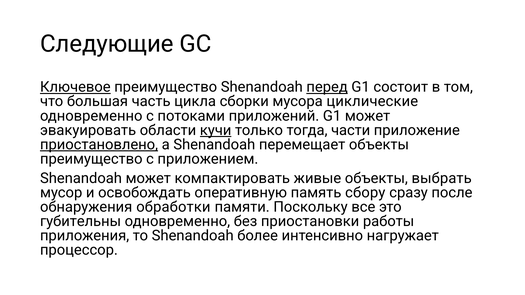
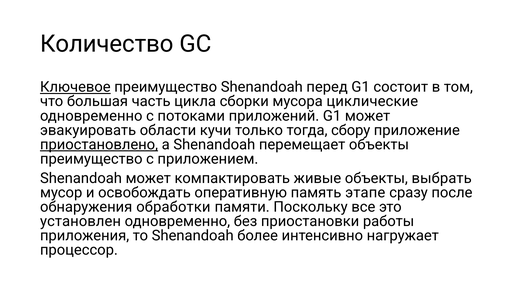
Следующие: Следующие -> Количество
перед underline: present -> none
кучи underline: present -> none
части: части -> сбору
сбору: сбору -> этапе
губительны: губительны -> установлен
